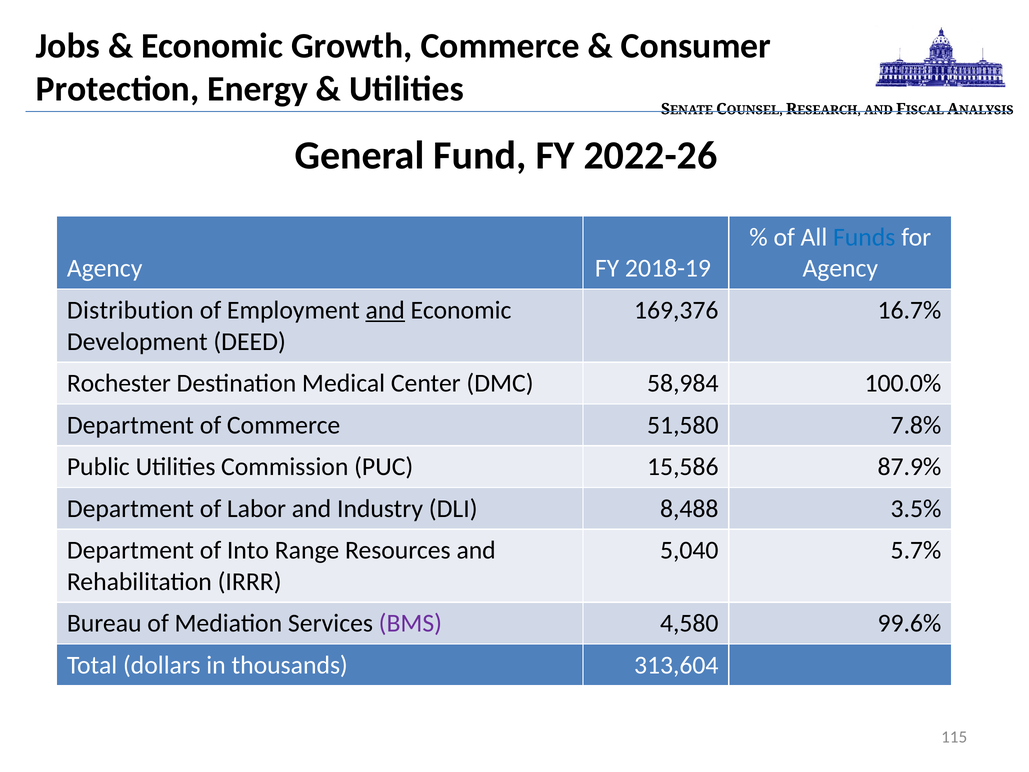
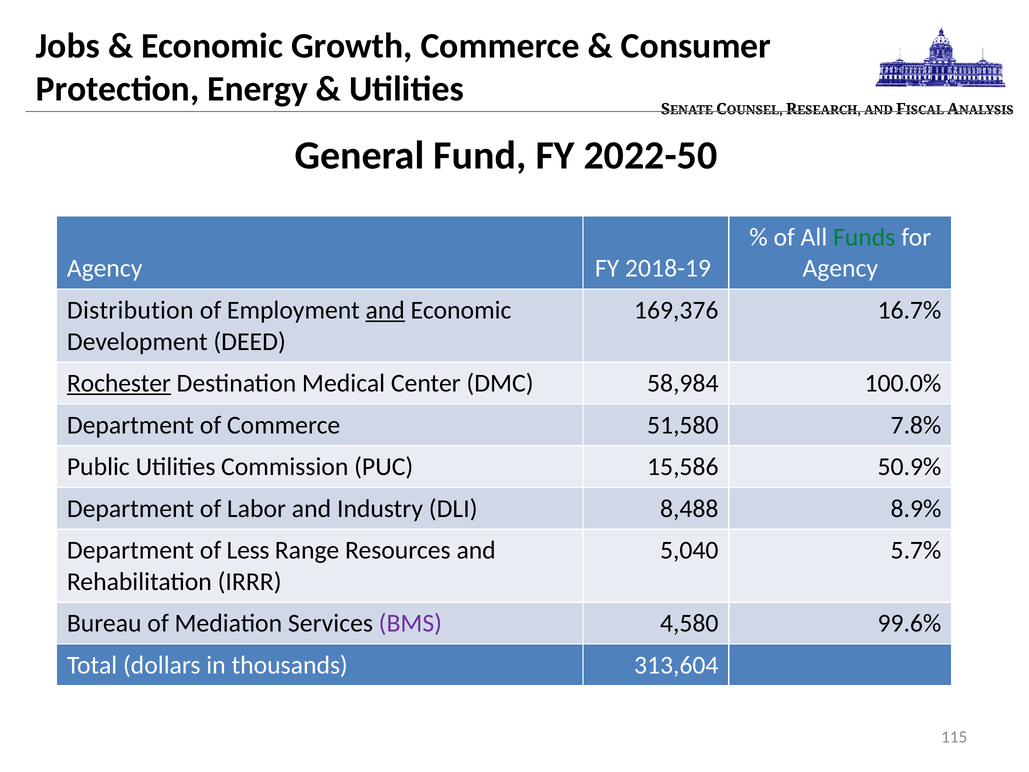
2022-26: 2022-26 -> 2022-50
Funds colour: blue -> green
Rochester underline: none -> present
87.9%: 87.9% -> 50.9%
3.5%: 3.5% -> 8.9%
Into: Into -> Less
